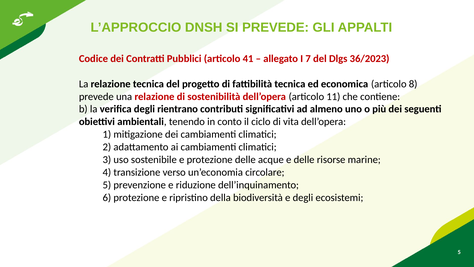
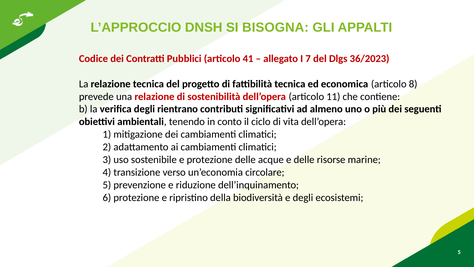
SI PREVEDE: PREVEDE -> BISOGNA
